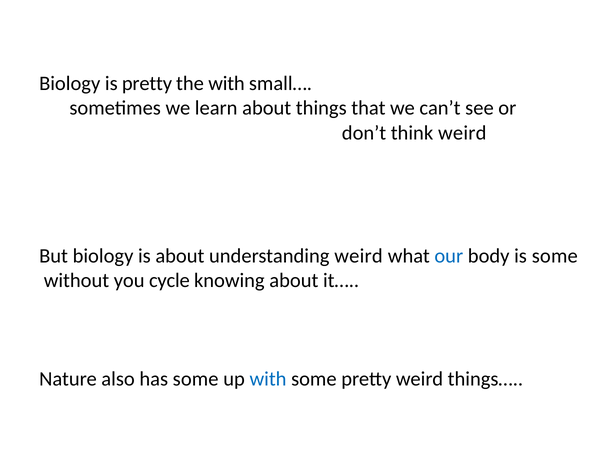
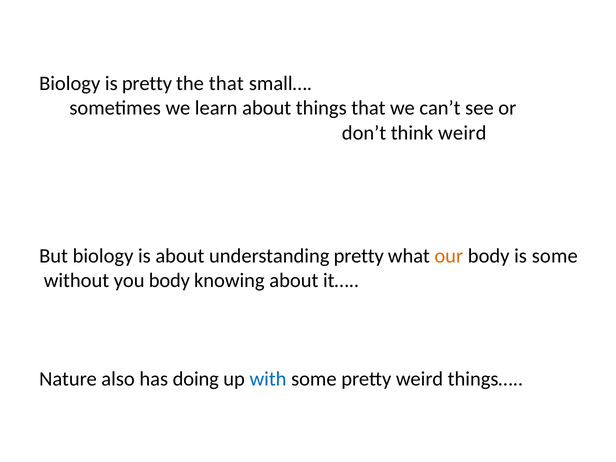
the with: with -> that
understanding weird: weird -> pretty
our colour: blue -> orange
you cycle: cycle -> body
has some: some -> doing
